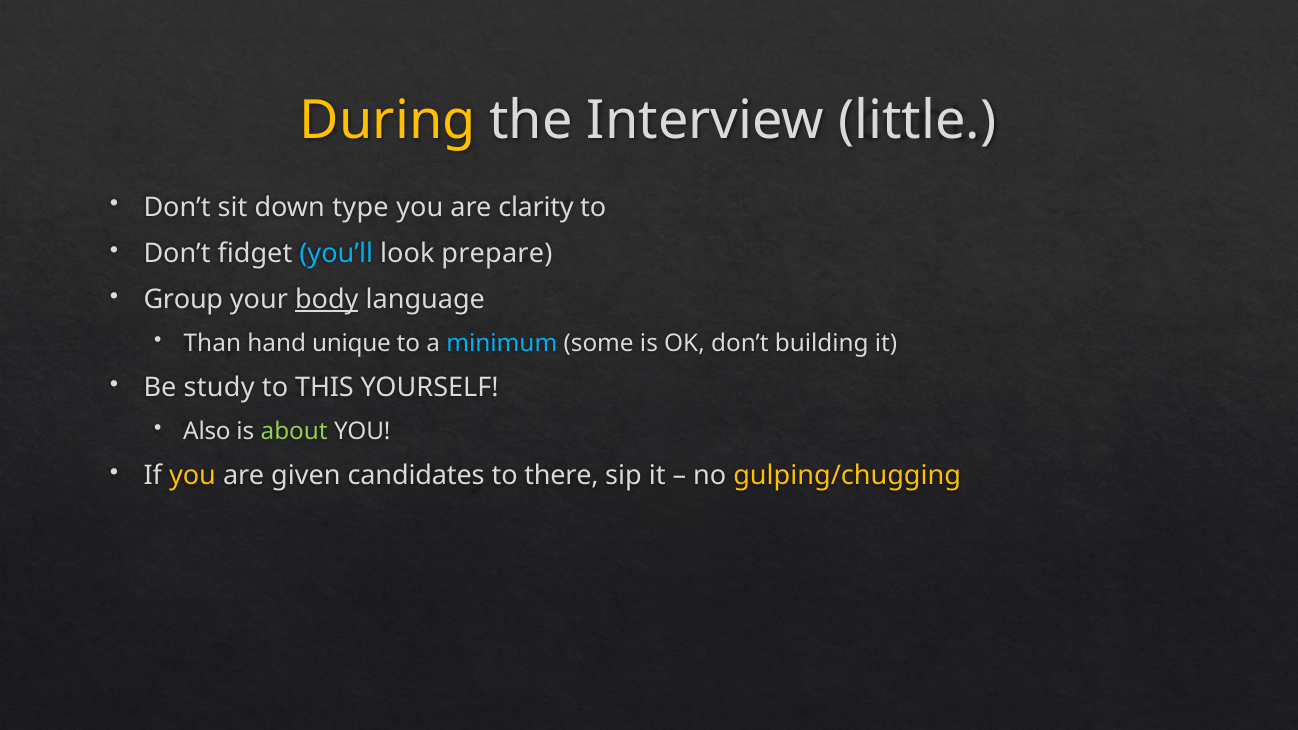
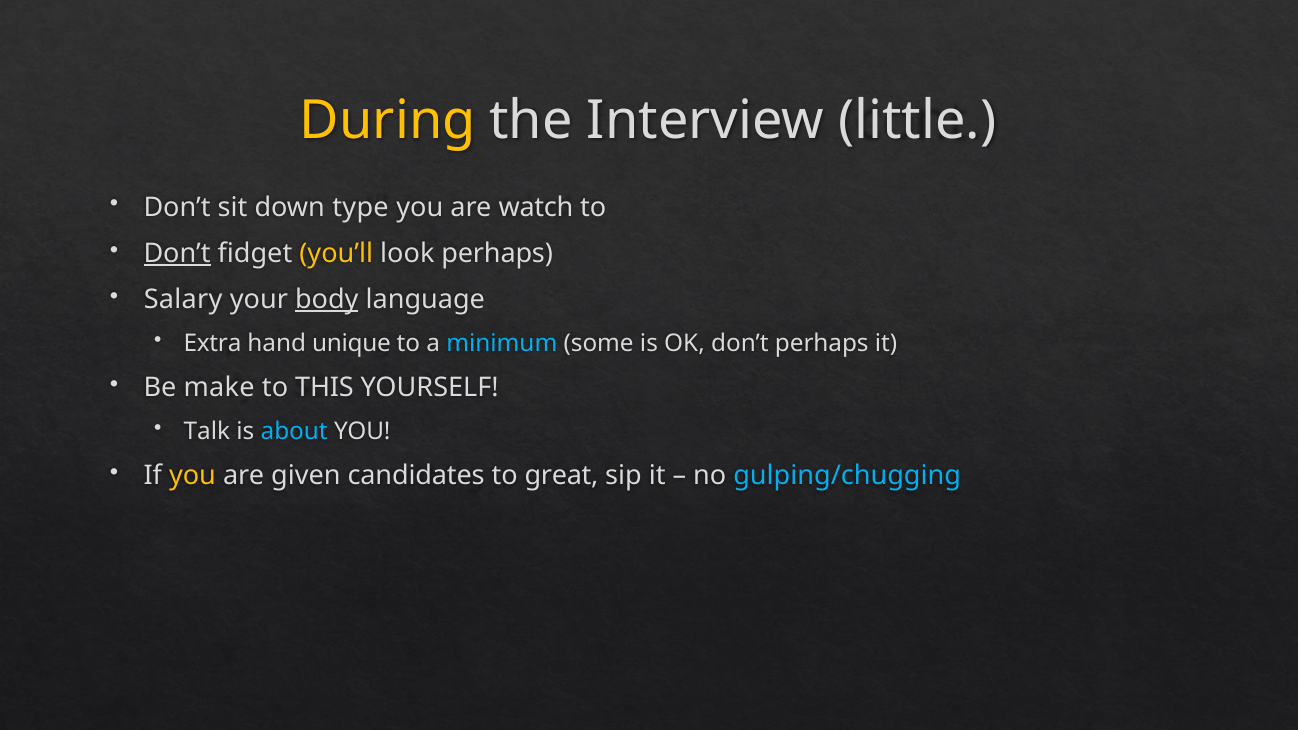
clarity: clarity -> watch
Don’t at (177, 253) underline: none -> present
you’ll colour: light blue -> yellow
look prepare: prepare -> perhaps
Group: Group -> Salary
Than: Than -> Extra
don’t building: building -> perhaps
study: study -> make
Also: Also -> Talk
about colour: light green -> light blue
there: there -> great
gulping/chugging colour: yellow -> light blue
